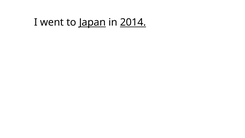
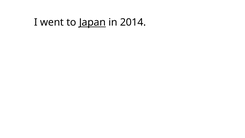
2014 underline: present -> none
